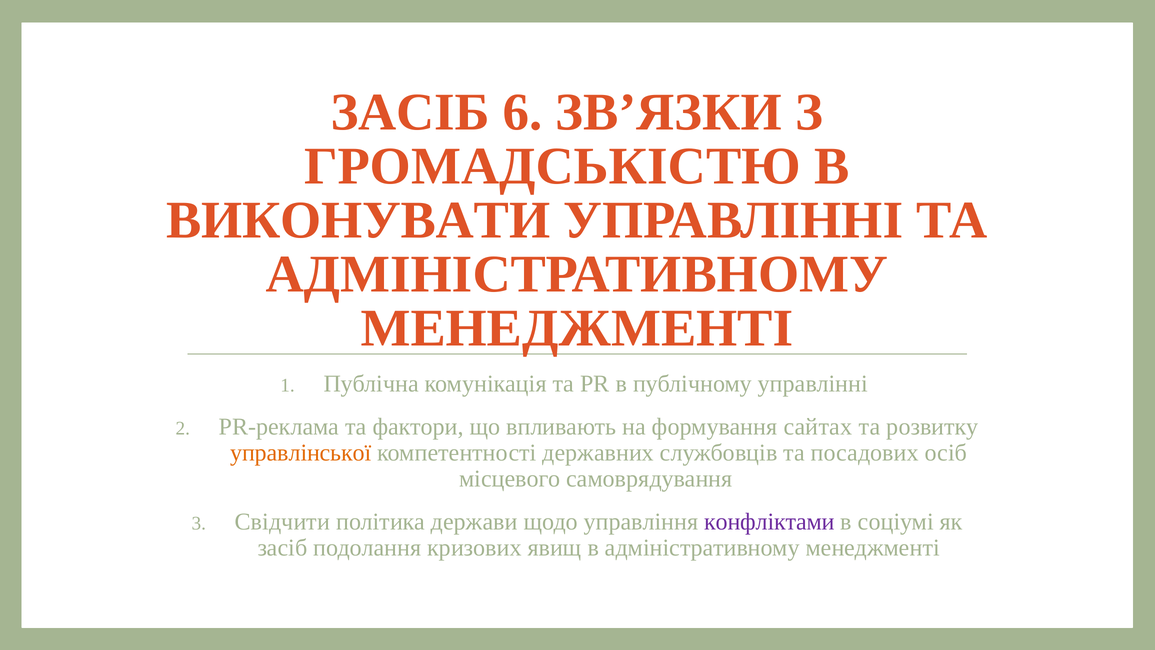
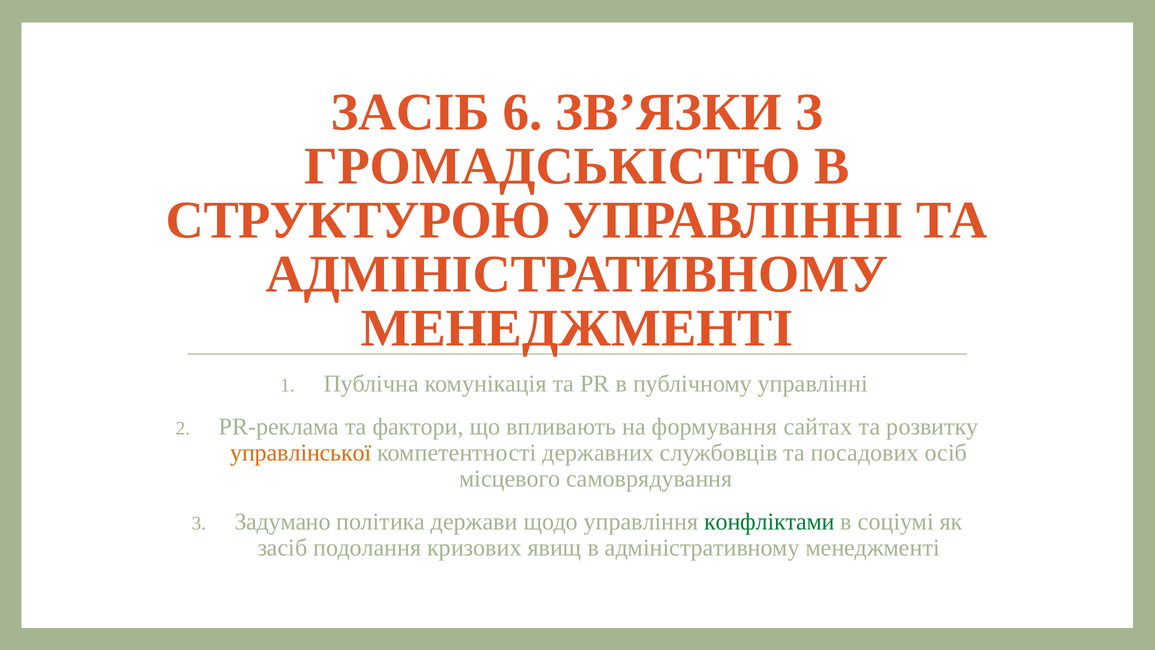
ВИКОНУВАТИ: ВИКОНУВАТИ -> СТРУКТУРОЮ
Свідчити: Свідчити -> Задумано
конфліктами colour: purple -> green
